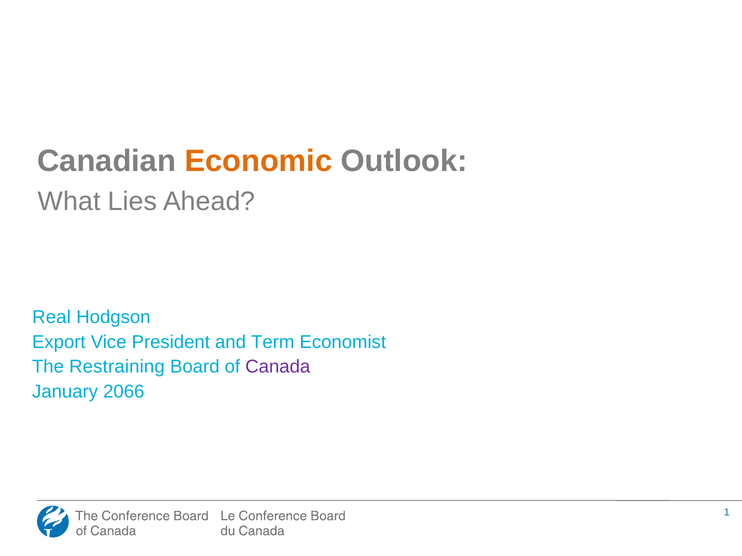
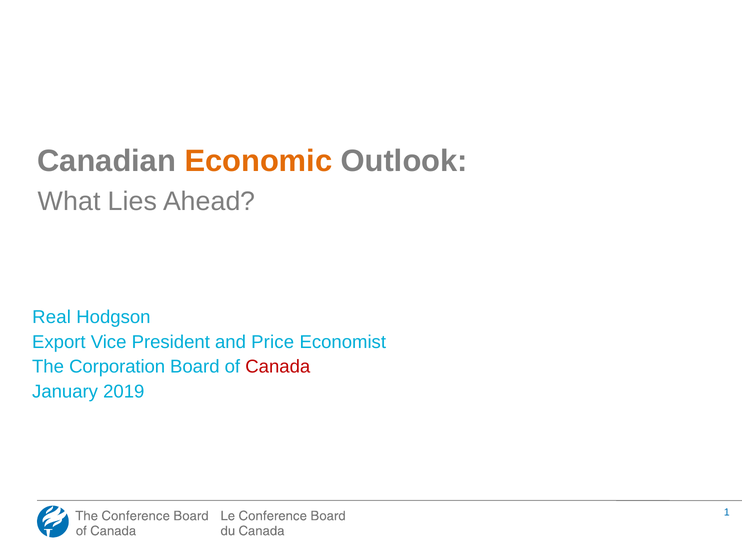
Term: Term -> Price
Restraining: Restraining -> Corporation
Canada colour: purple -> red
2066: 2066 -> 2019
